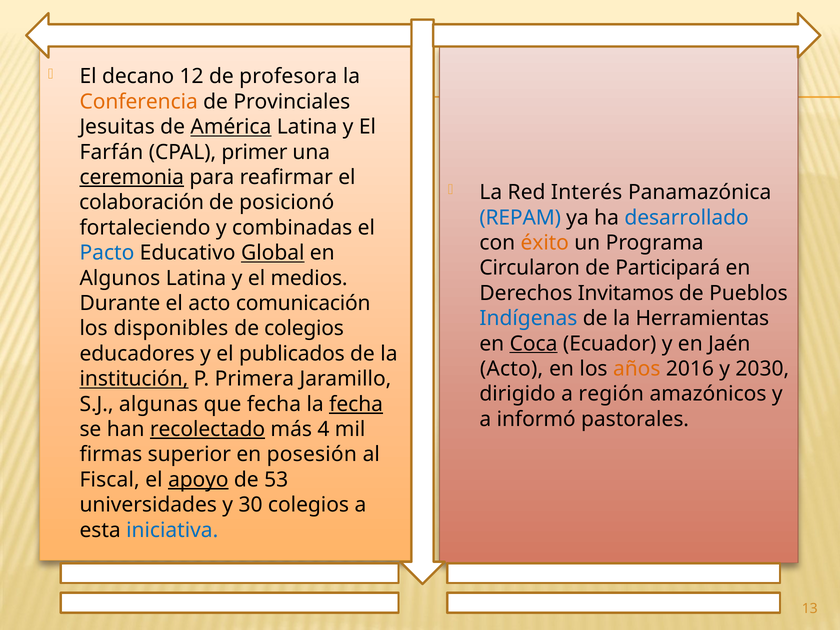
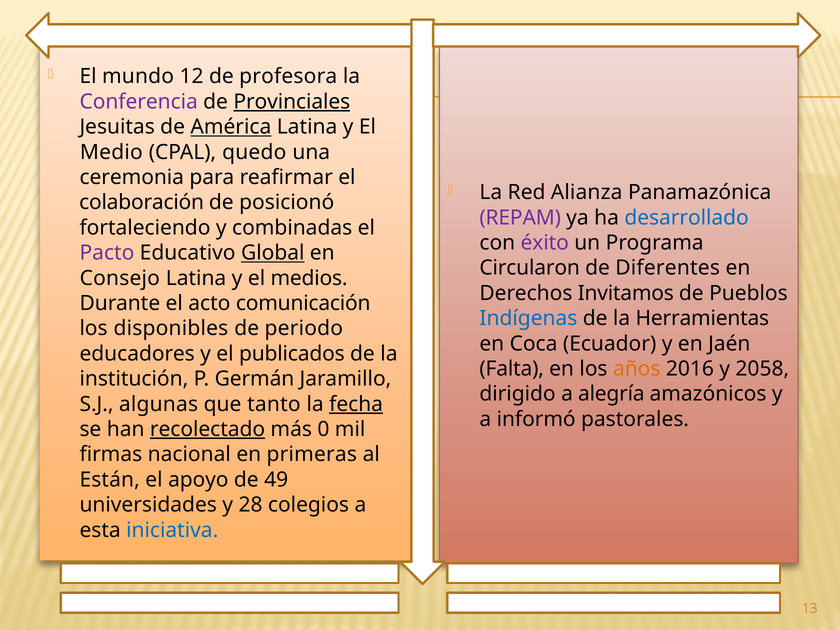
decano: decano -> mundo
Conferencia colour: orange -> purple
Provinciales underline: none -> present
Farfán: Farfán -> Medio
primer: primer -> quedo
ceremonia underline: present -> none
Interés: Interés -> Alianza
REPAM colour: blue -> purple
éxito colour: orange -> purple
Pacto colour: blue -> purple
Participará: Participará -> Diferentes
Algunos: Algunos -> Consejo
de colegios: colegios -> periodo
Coca underline: present -> none
Acto at (512, 369): Acto -> Falta
2030: 2030 -> 2058
institución underline: present -> none
Primera: Primera -> Germán
región: región -> alegría
que fecha: fecha -> tanto
4: 4 -> 0
superior: superior -> nacional
posesión: posesión -> primeras
Fiscal: Fiscal -> Están
apoyo underline: present -> none
53: 53 -> 49
30: 30 -> 28
